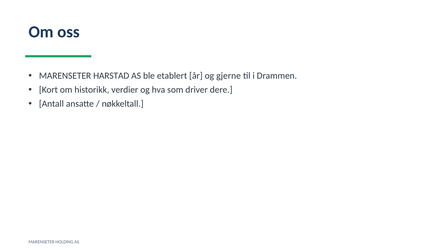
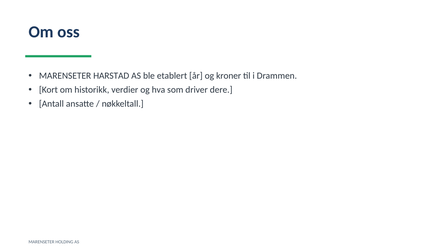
gjerne: gjerne -> kroner
